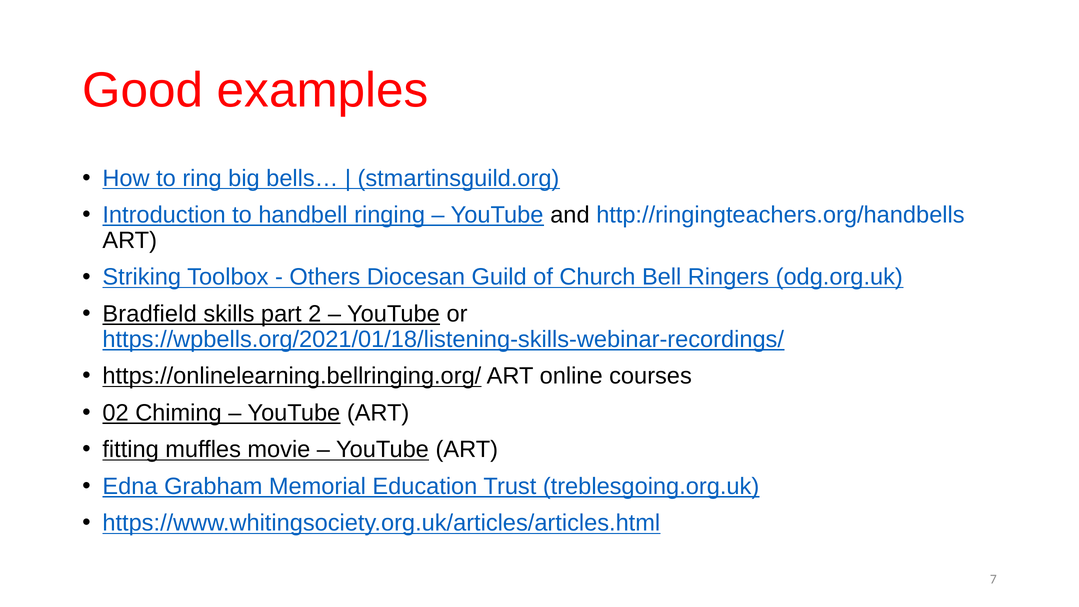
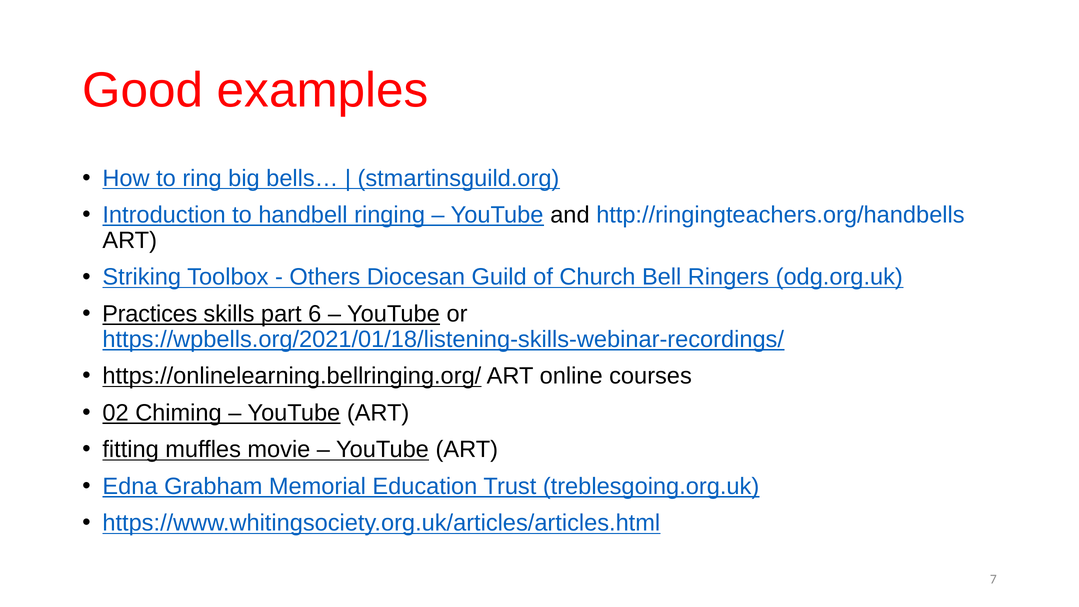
Bradfield: Bradfield -> Practices
2: 2 -> 6
